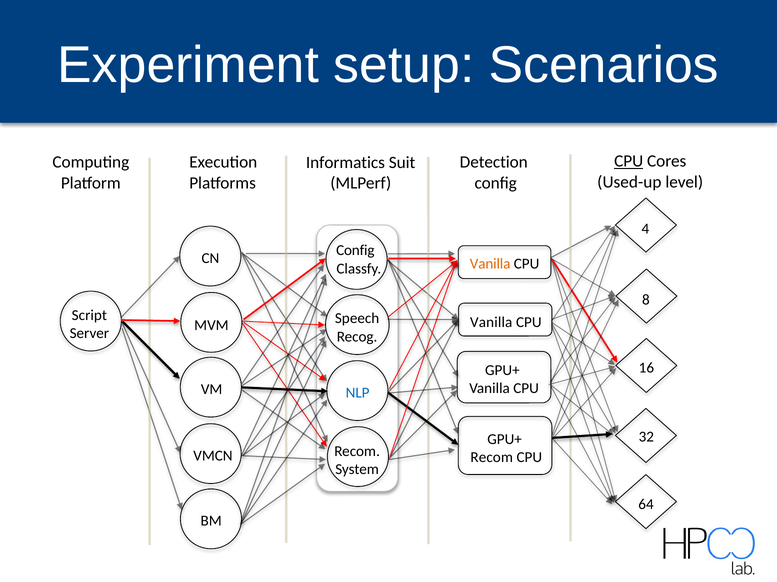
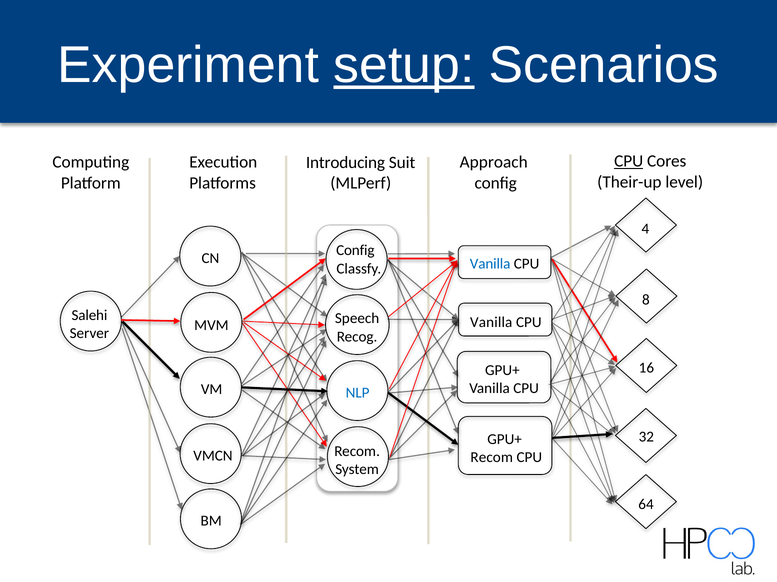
setup underline: none -> present
Detection: Detection -> Approach
Informatics: Informatics -> Introducing
Used-up: Used-up -> Their-up
Vanilla at (490, 264) colour: orange -> blue
Script: Script -> Salehi
